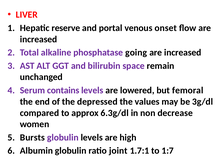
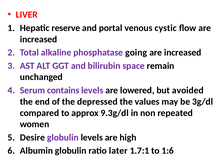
onset: onset -> cystic
femoral: femoral -> avoided
6.3g/dl: 6.3g/dl -> 9.3g/dl
decrease: decrease -> repeated
Bursts: Bursts -> Desire
joint: joint -> later
1:7: 1:7 -> 1:6
